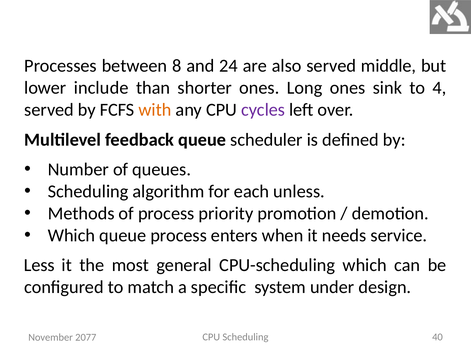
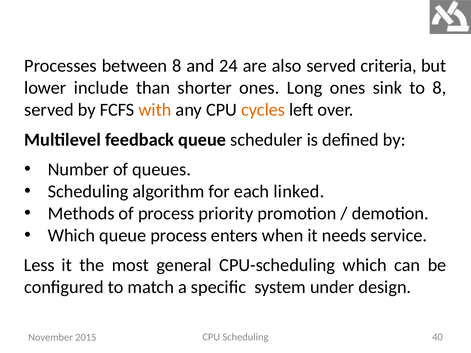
middle: middle -> criteria
to 4: 4 -> 8
cycles colour: purple -> orange
unless: unless -> linked
2077: 2077 -> 2015
